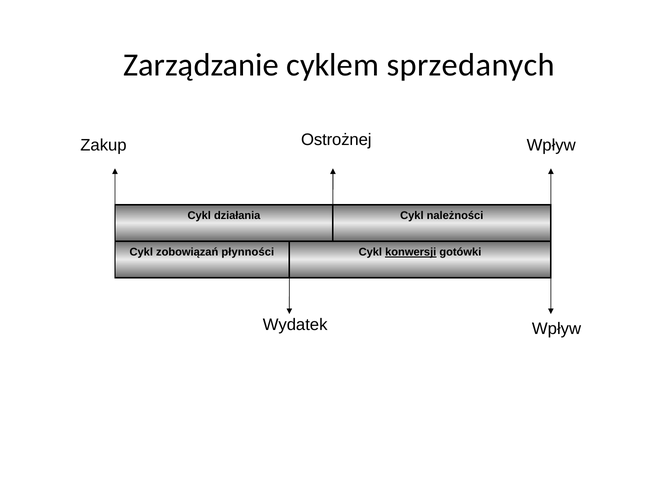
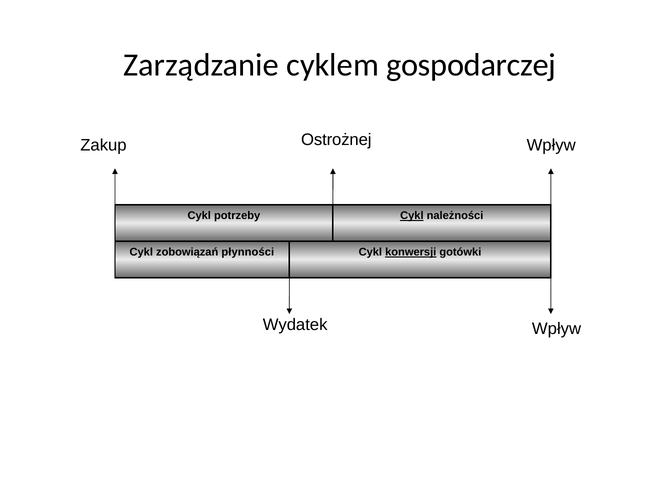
sprzedanych: sprzedanych -> gospodarczej
działania: działania -> potrzeby
Cykl at (412, 216) underline: none -> present
